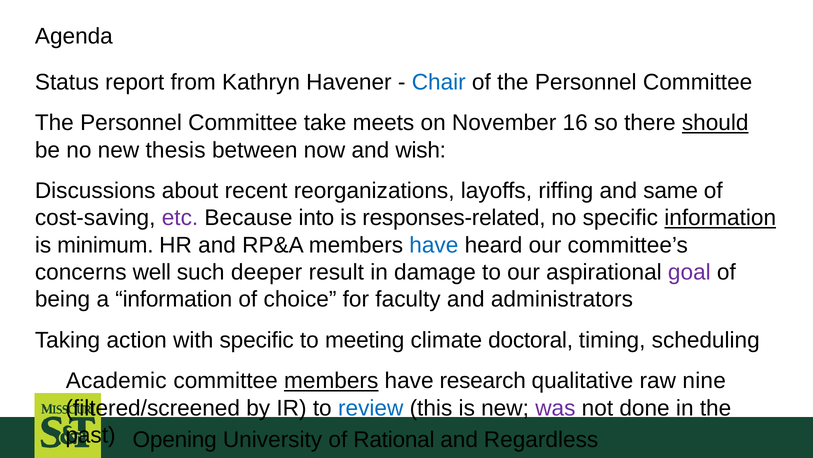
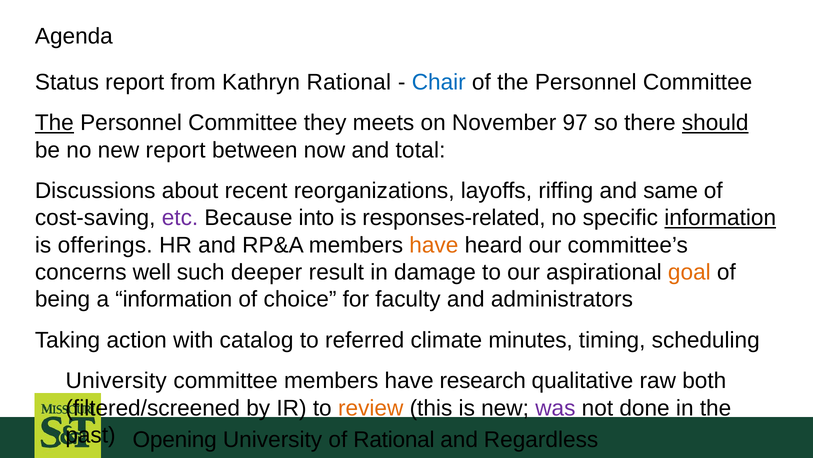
Kathryn Havener: Havener -> Rational
The at (54, 123) underline: none -> present
Committee take: take -> they
16: 16 -> 97
new thesis: thesis -> report
and wish: wish -> total
minimum: minimum -> offerings
have at (434, 245) colour: blue -> orange
goal colour: purple -> orange
with specific: specific -> catalog
meeting: meeting -> referred
doctoral: doctoral -> minutes
Academic at (116, 380): Academic -> University
members at (331, 380) underline: present -> none
nine: nine -> both
review colour: blue -> orange
